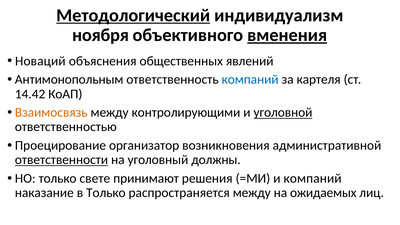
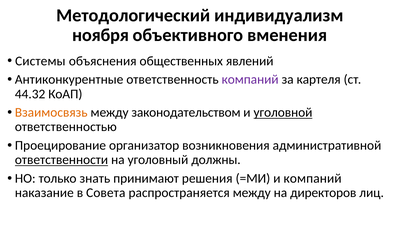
Методологический underline: present -> none
вменения underline: present -> none
Новаций: Новаций -> Системы
Антимонопольным: Антимонопольным -> Антиконкурентные
компаний at (250, 80) colour: blue -> purple
14.42: 14.42 -> 44.32
контролирующими: контролирующими -> законодательством
свете: свете -> знать
в Только: Только -> Совета
ожидаемых: ожидаемых -> директоров
